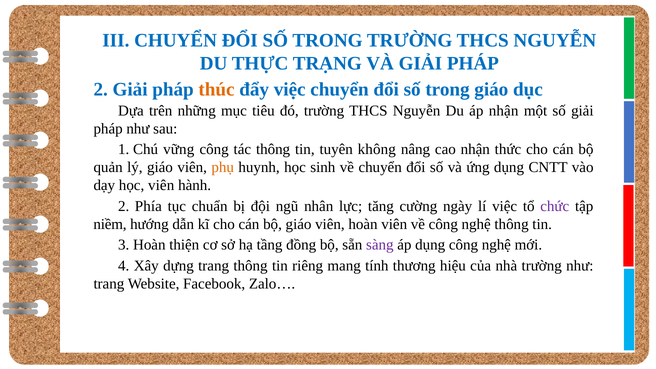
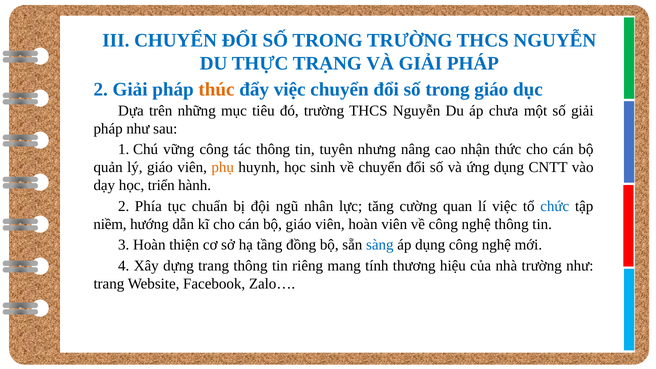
áp nhận: nhận -> chưa
không: không -> nhưng
học viên: viên -> triển
ngày: ngày -> quan
chức colour: purple -> blue
sàng colour: purple -> blue
